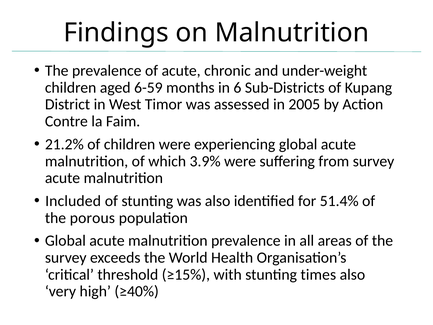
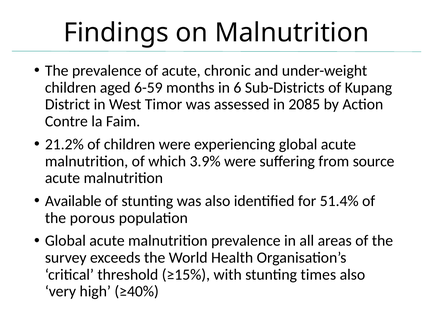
2005: 2005 -> 2085
from survey: survey -> source
Included: Included -> Available
